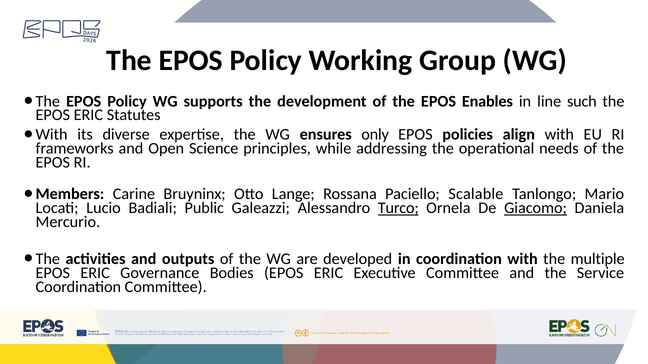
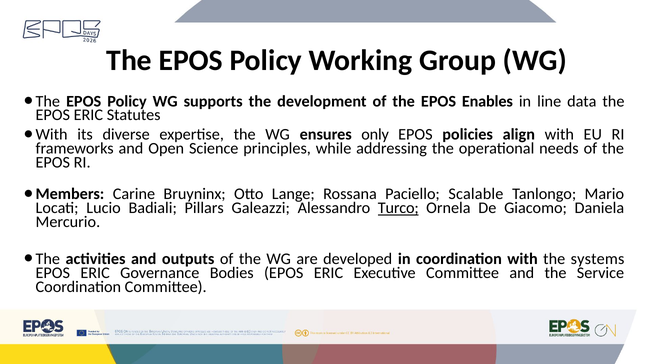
such: such -> data
Public: Public -> Pillars
Giacomo underline: present -> none
multiple: multiple -> systems
